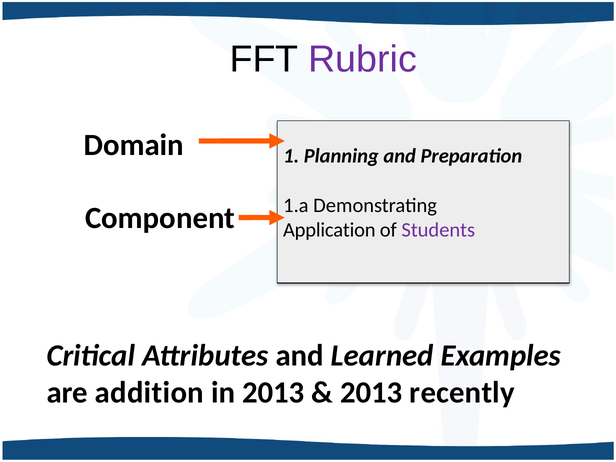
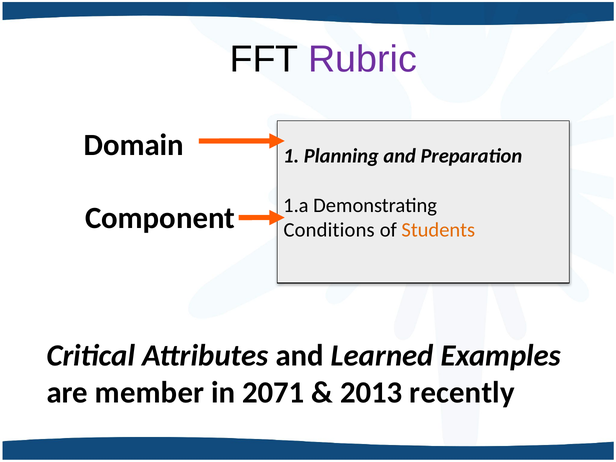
Application: Application -> Conditions
Students colour: purple -> orange
addition: addition -> member
in 2013: 2013 -> 2071
